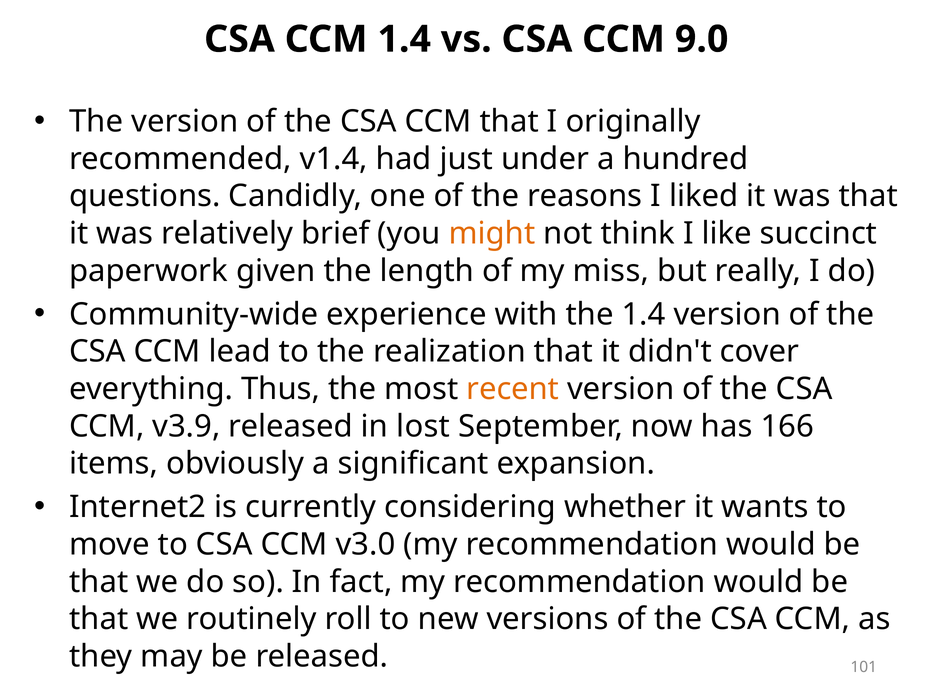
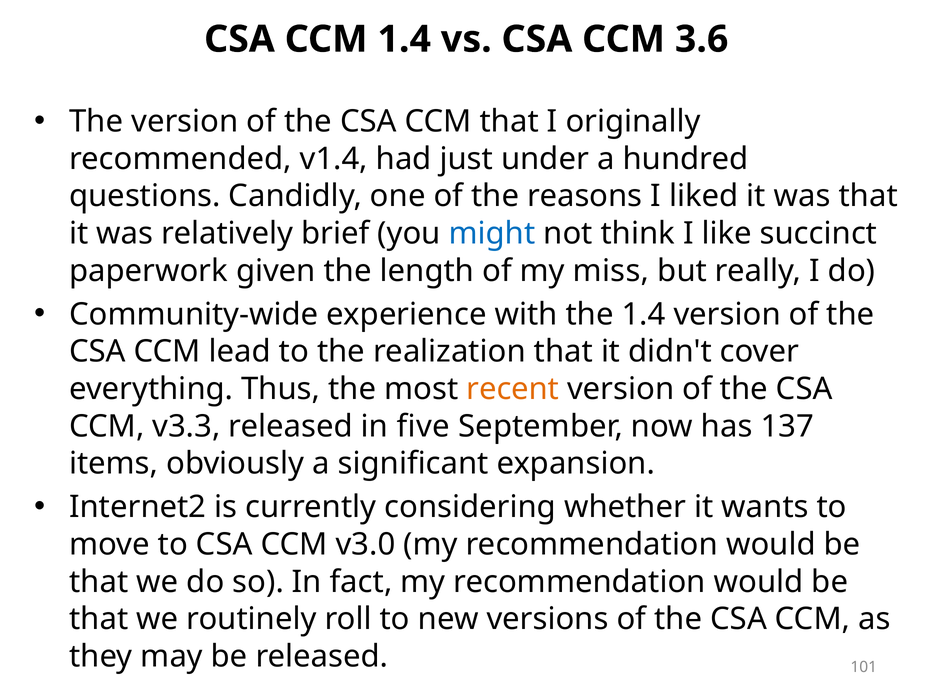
9.0: 9.0 -> 3.6
might colour: orange -> blue
v3.9: v3.9 -> v3.3
lost: lost -> five
166: 166 -> 137
